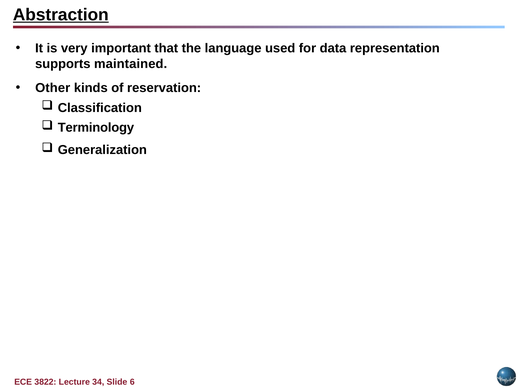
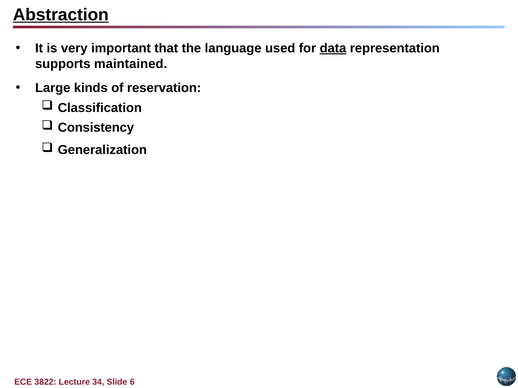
data underline: none -> present
Other: Other -> Large
Terminology: Terminology -> Consistency
